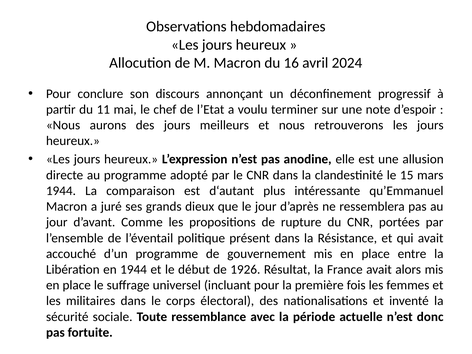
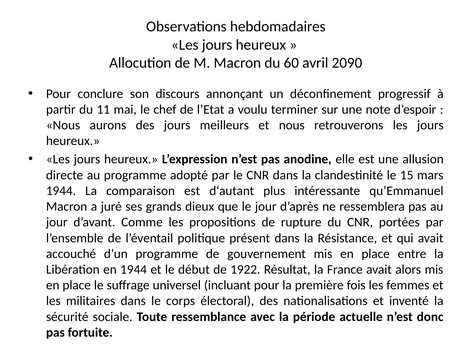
16: 16 -> 60
2024: 2024 -> 2090
1926: 1926 -> 1922
